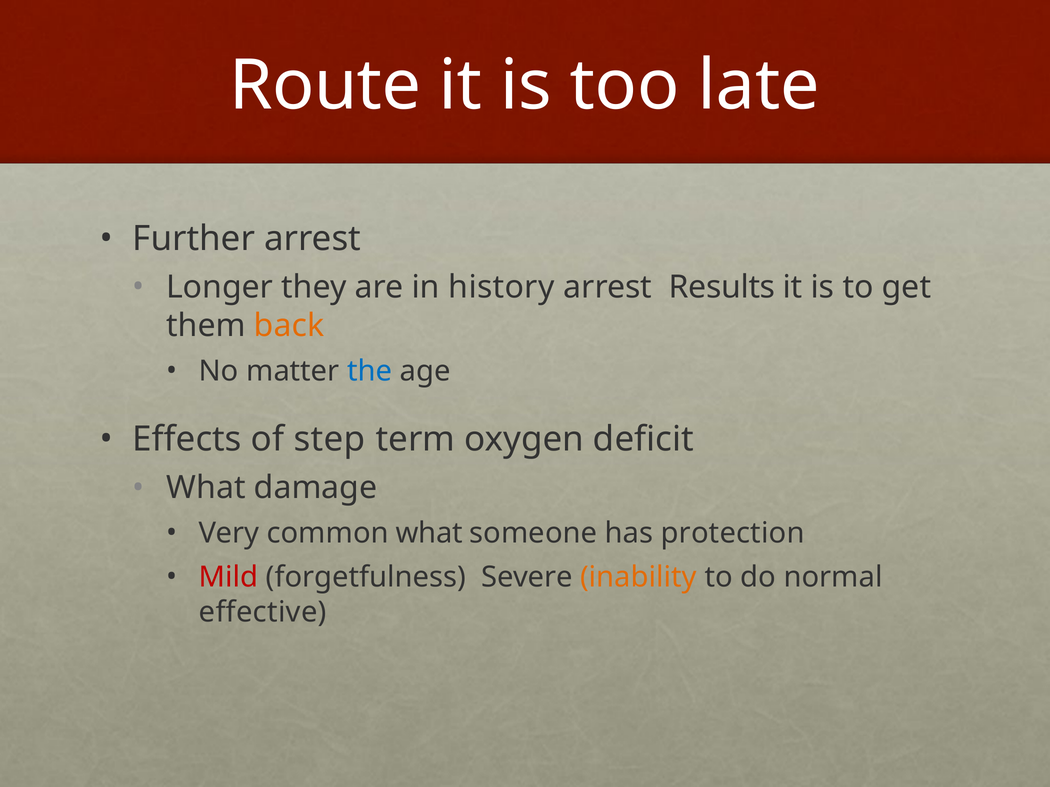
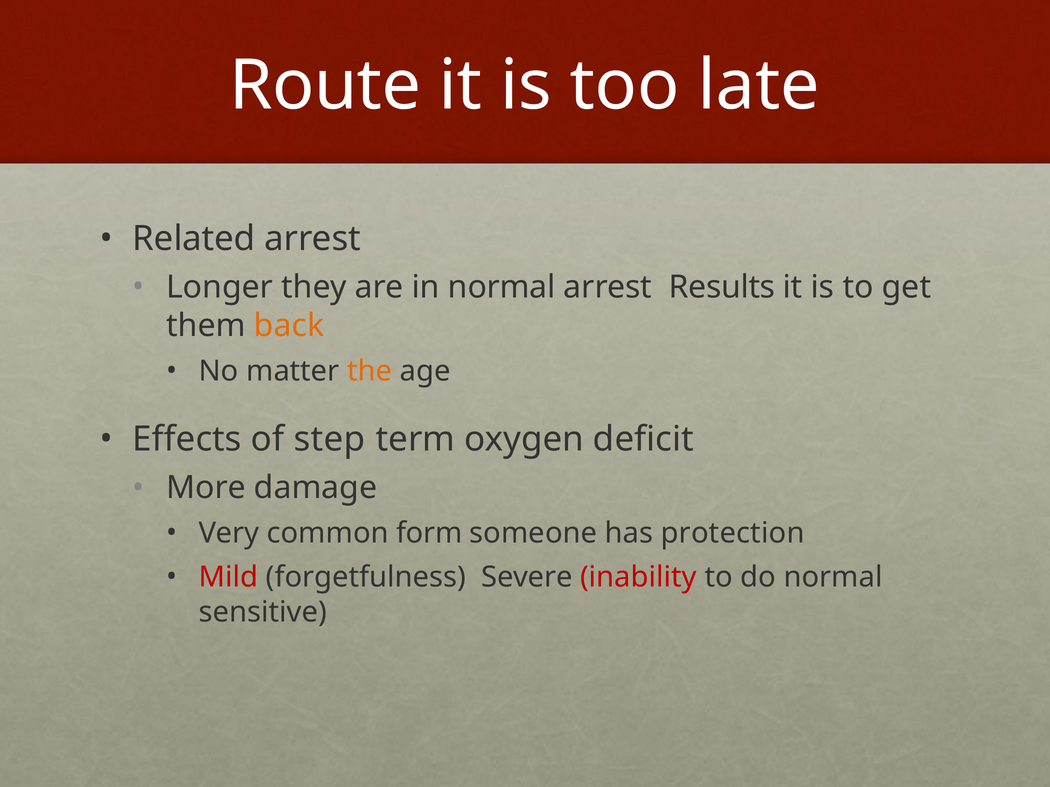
Further: Further -> Related
in history: history -> normal
the colour: blue -> orange
What at (206, 488): What -> More
common what: what -> form
inability colour: orange -> red
effective: effective -> sensitive
